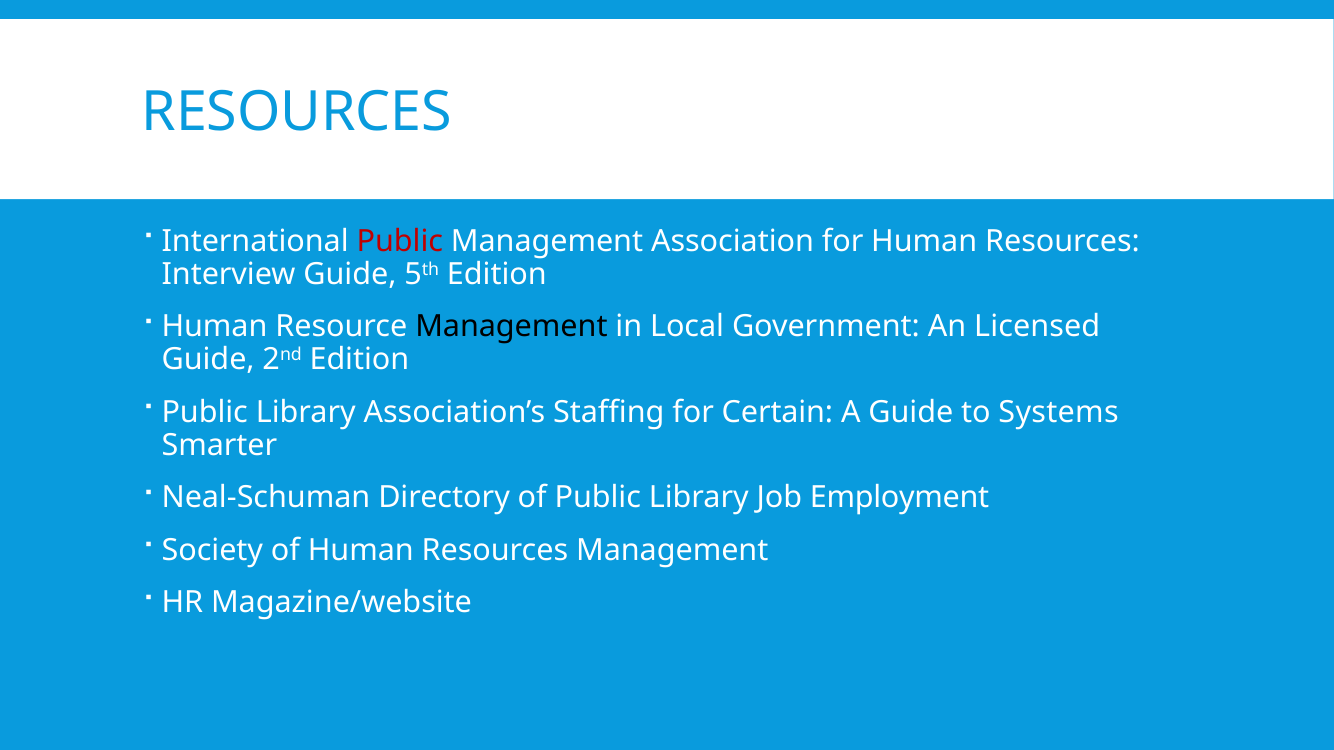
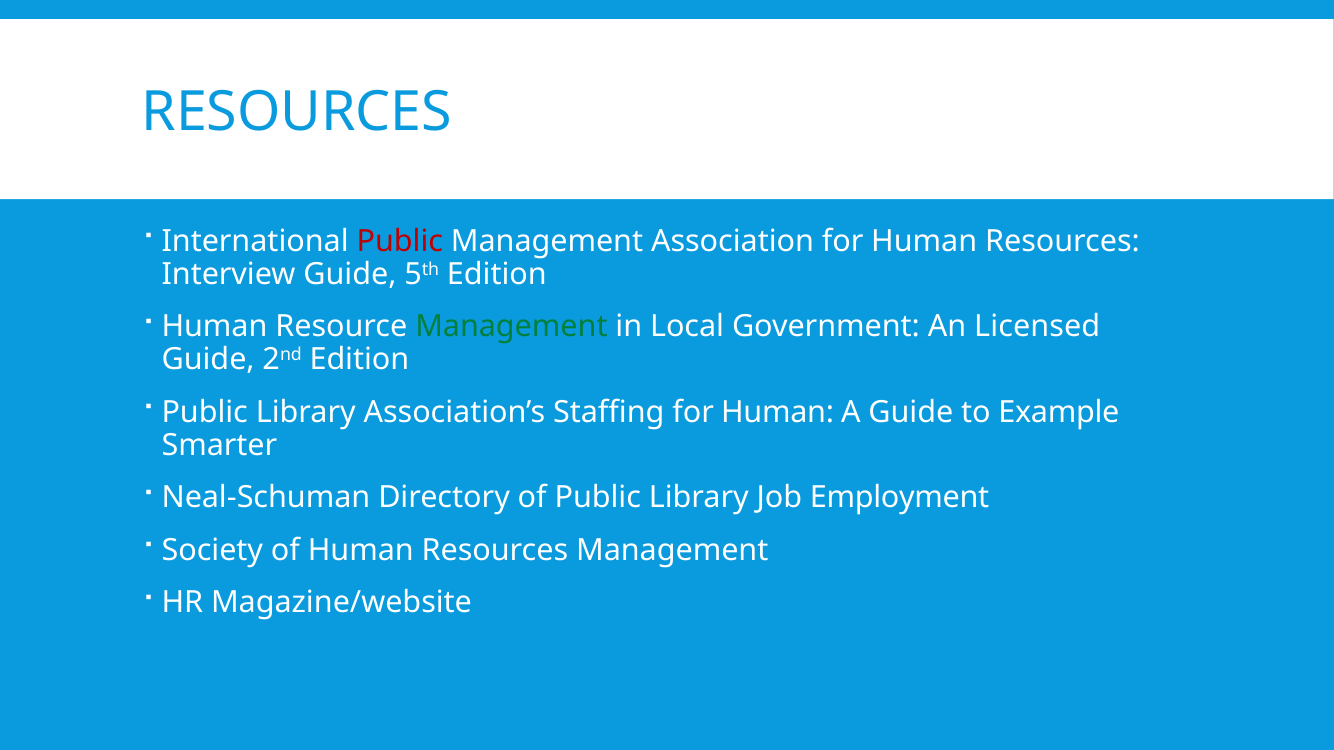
Management at (511, 327) colour: black -> green
Staffing for Certain: Certain -> Human
Systems: Systems -> Example
